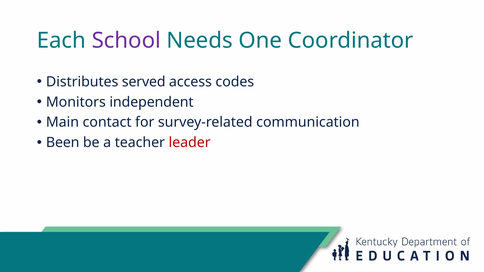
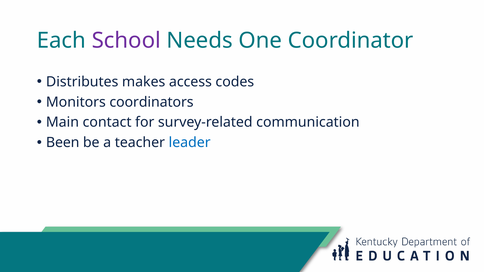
served: served -> makes
independent: independent -> coordinators
leader colour: red -> blue
